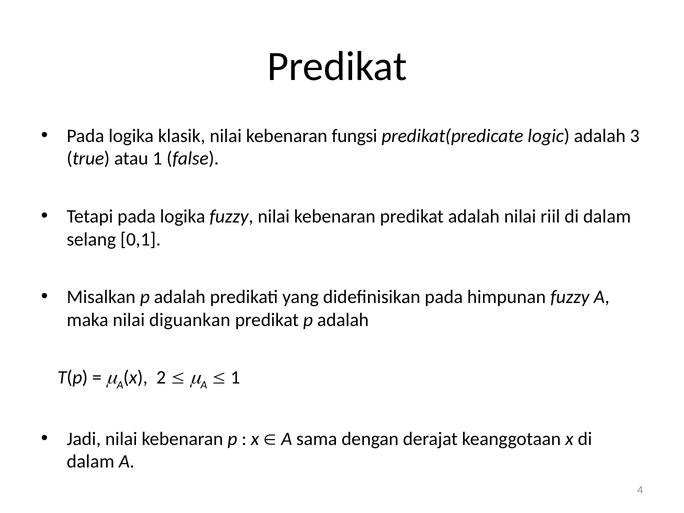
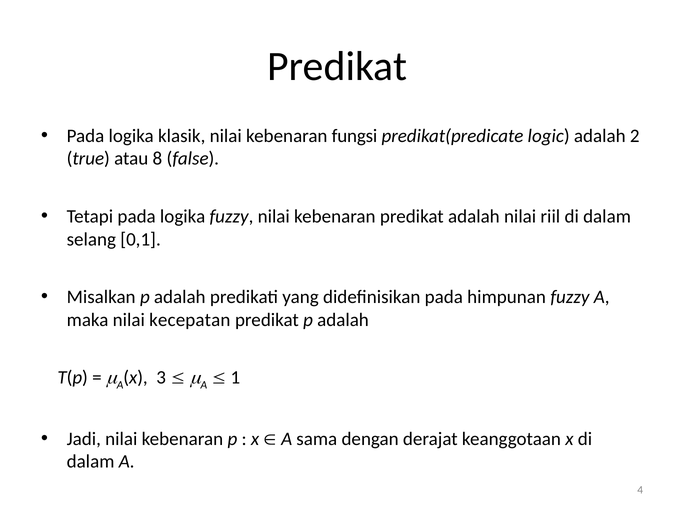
3: 3 -> 2
atau 1: 1 -> 8
diguankan: diguankan -> kecepatan
2: 2 -> 3
